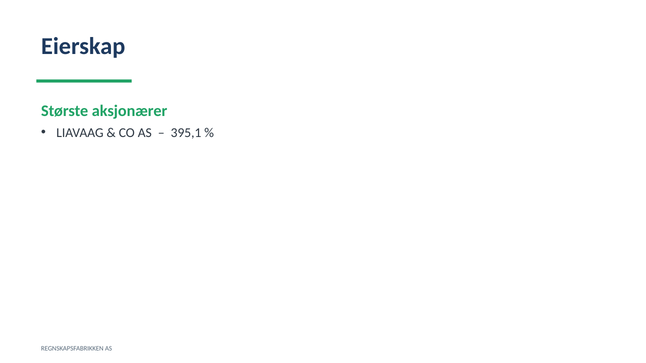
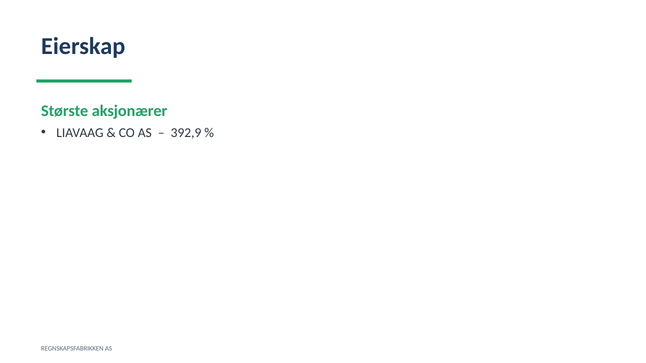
395,1: 395,1 -> 392,9
